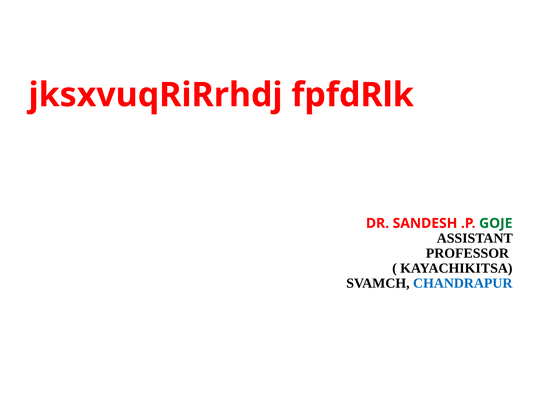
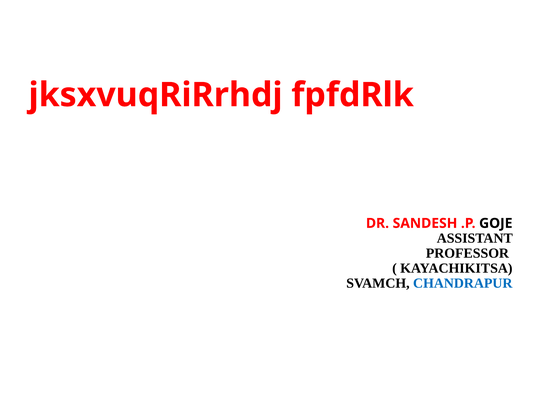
GOJE colour: green -> black
